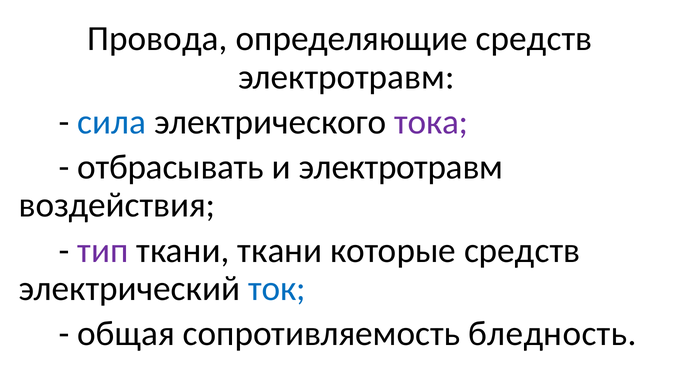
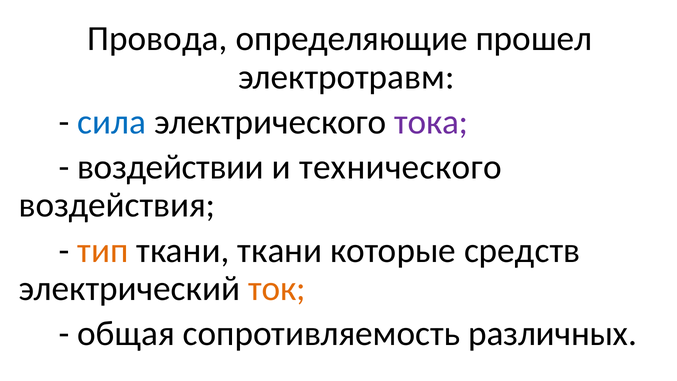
определяющие средств: средств -> прошел
отбрасывать: отбрасывать -> воздействии
и электротравм: электротравм -> технического
тип colour: purple -> orange
ток colour: blue -> orange
бледность: бледность -> различных
